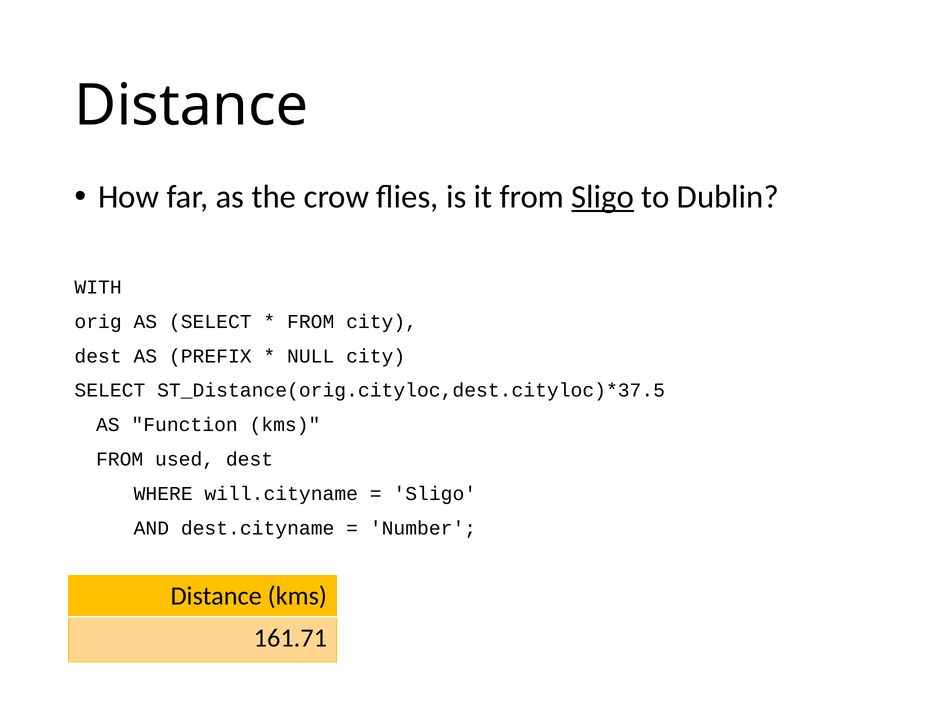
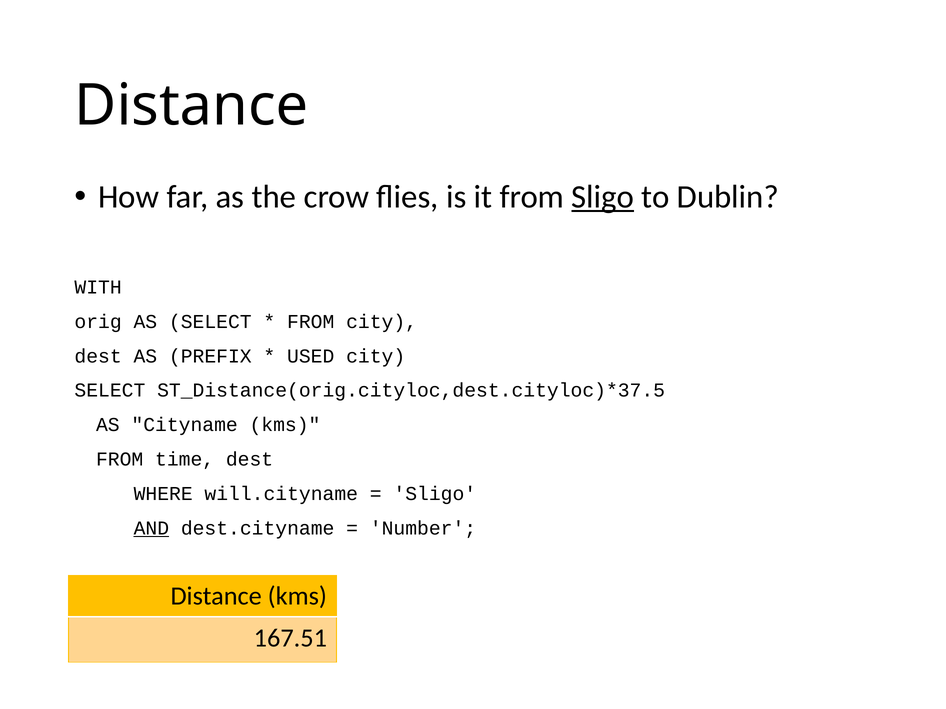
NULL: NULL -> USED
Function: Function -> Cityname
used: used -> time
AND underline: none -> present
161.71: 161.71 -> 167.51
